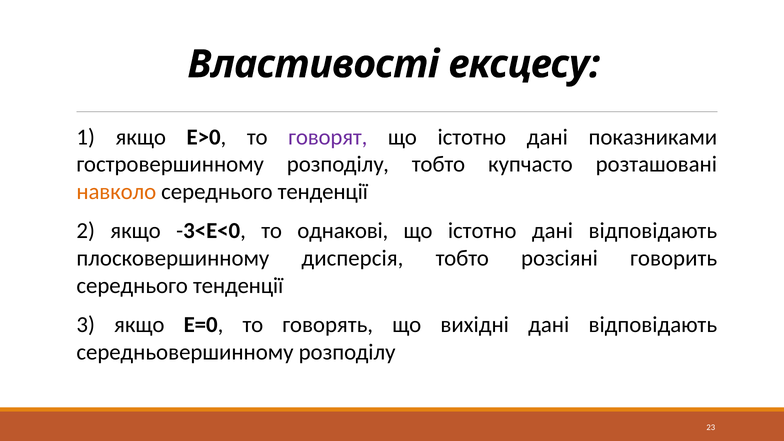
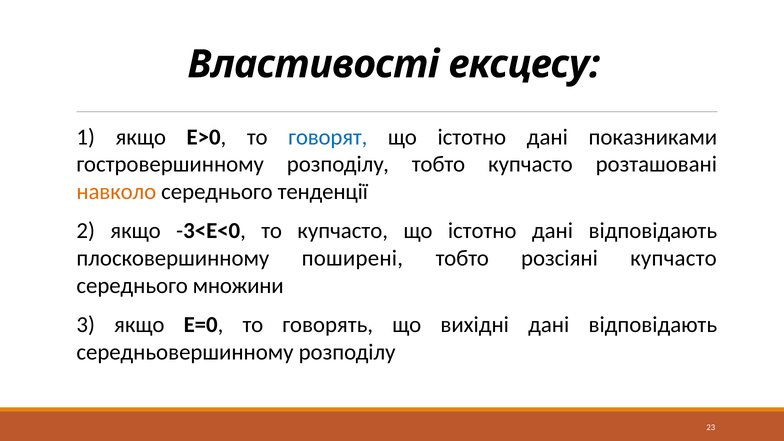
говорят colour: purple -> blue
то однакові: однакові -> купчасто
дисперсія: дисперсія -> поширені
розсіяні говорить: говорить -> купчасто
тенденції at (238, 286): тенденції -> множини
